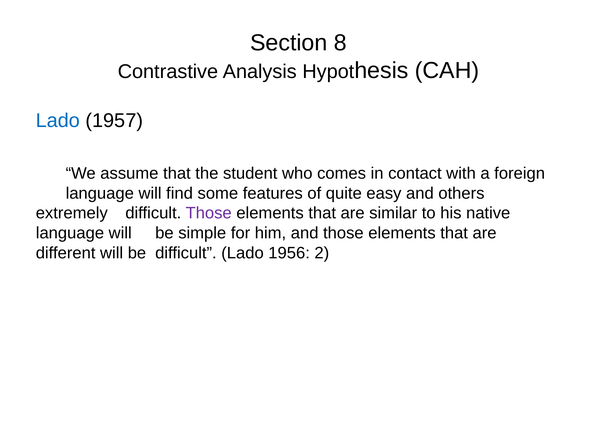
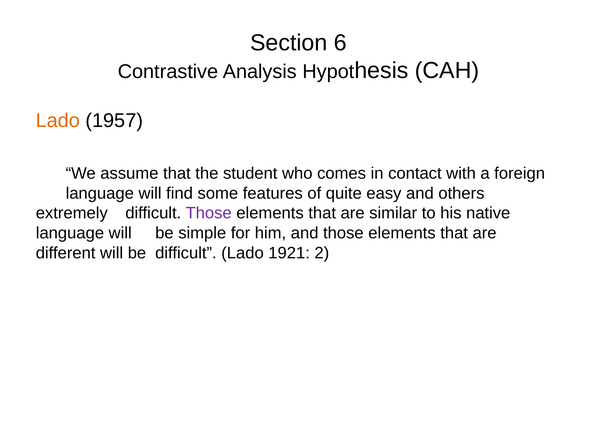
8: 8 -> 6
Lado at (58, 121) colour: blue -> orange
1956: 1956 -> 1921
